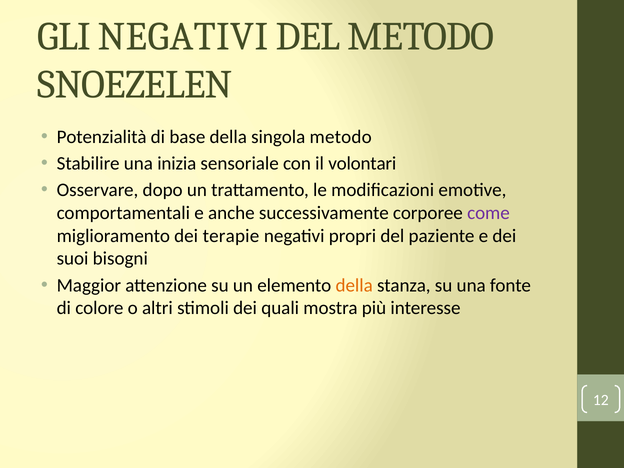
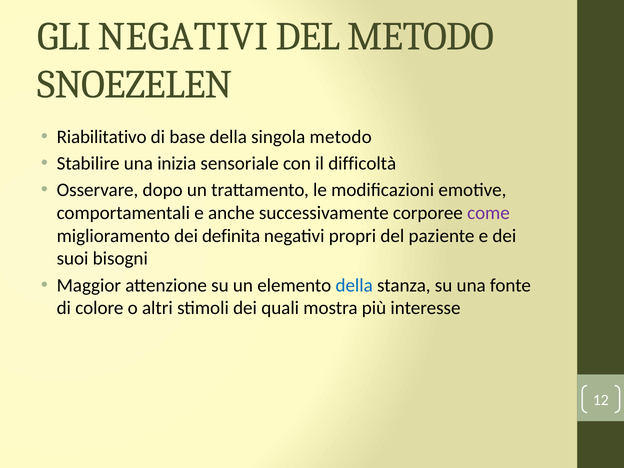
Potenzialità: Potenzialità -> Riabilitativo
volontari: volontari -> difficoltà
terapie: terapie -> definita
della at (354, 285) colour: orange -> blue
